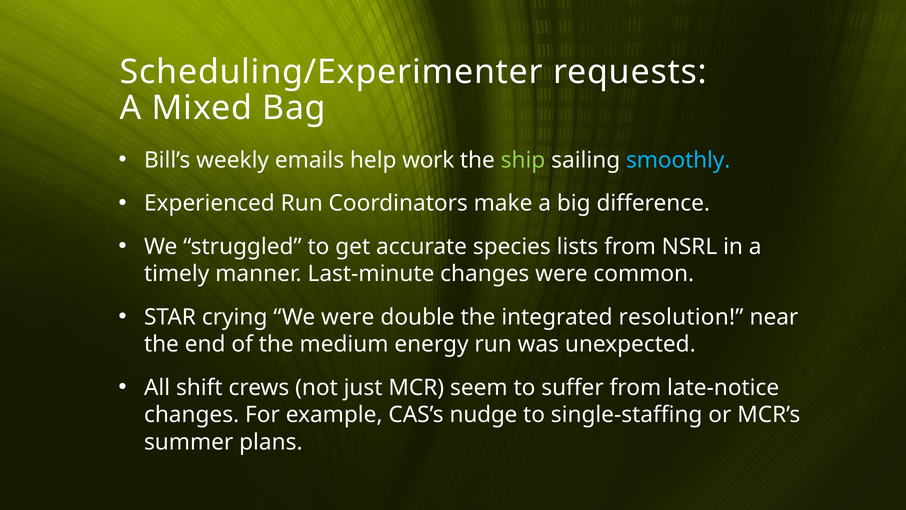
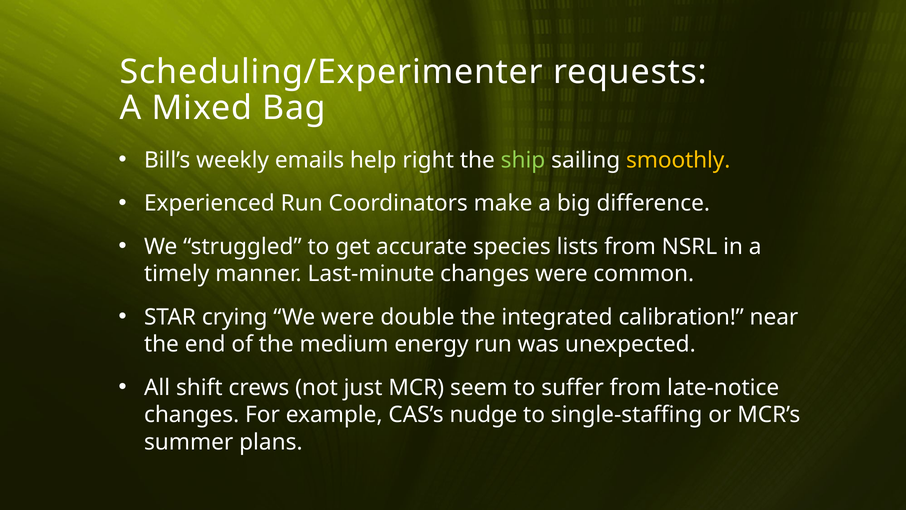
work: work -> right
smoothly colour: light blue -> yellow
resolution: resolution -> calibration
